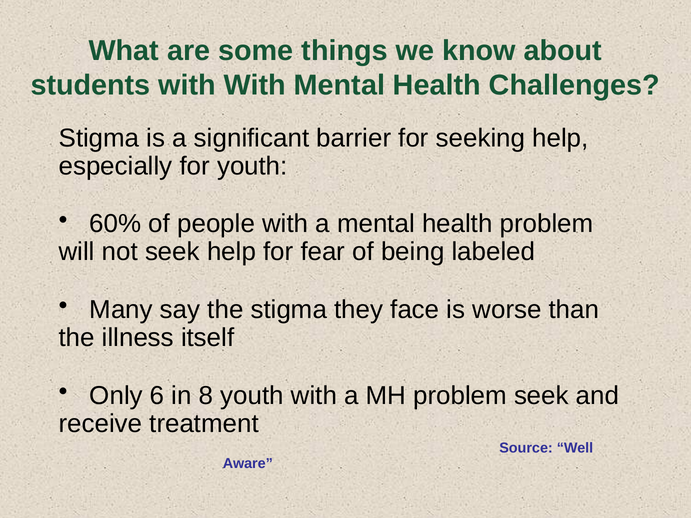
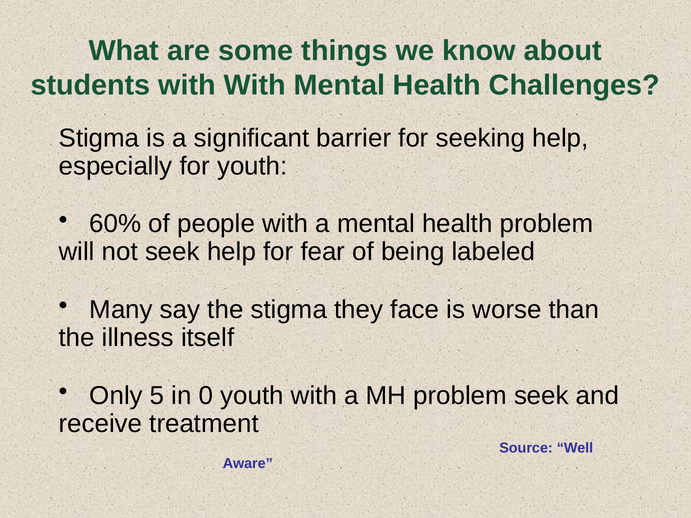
6: 6 -> 5
8: 8 -> 0
